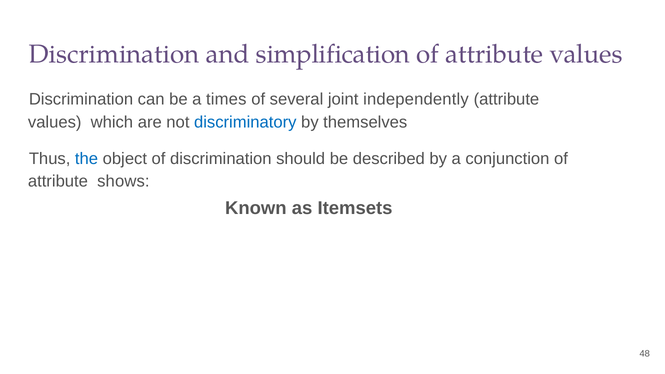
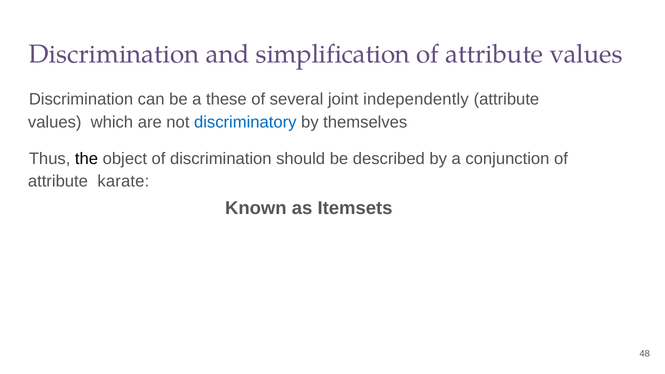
times: times -> these
the colour: blue -> black
shows: shows -> karate
